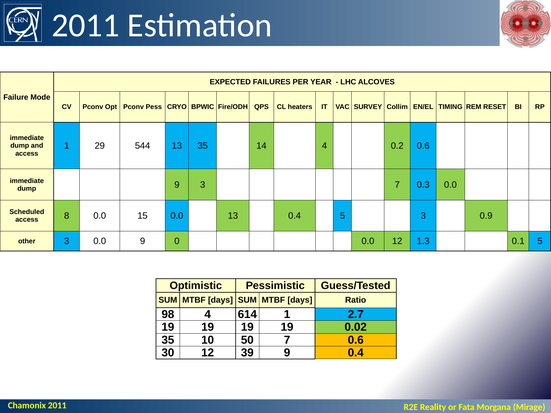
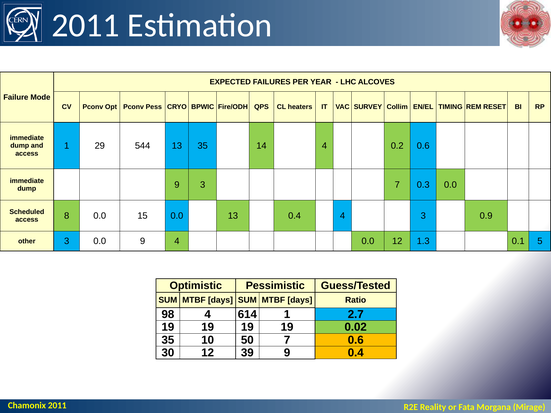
0.4 5: 5 -> 4
9 0: 0 -> 4
